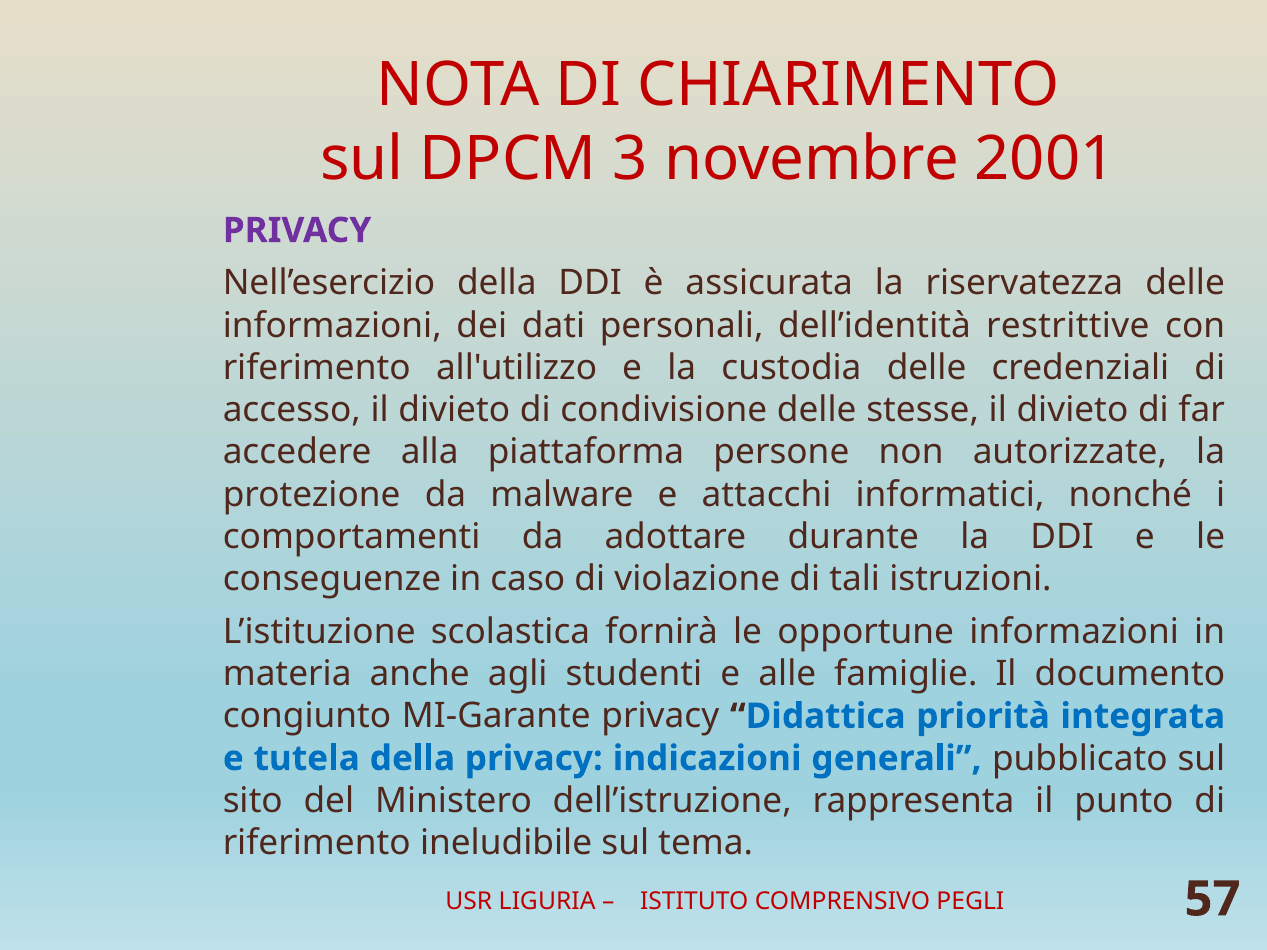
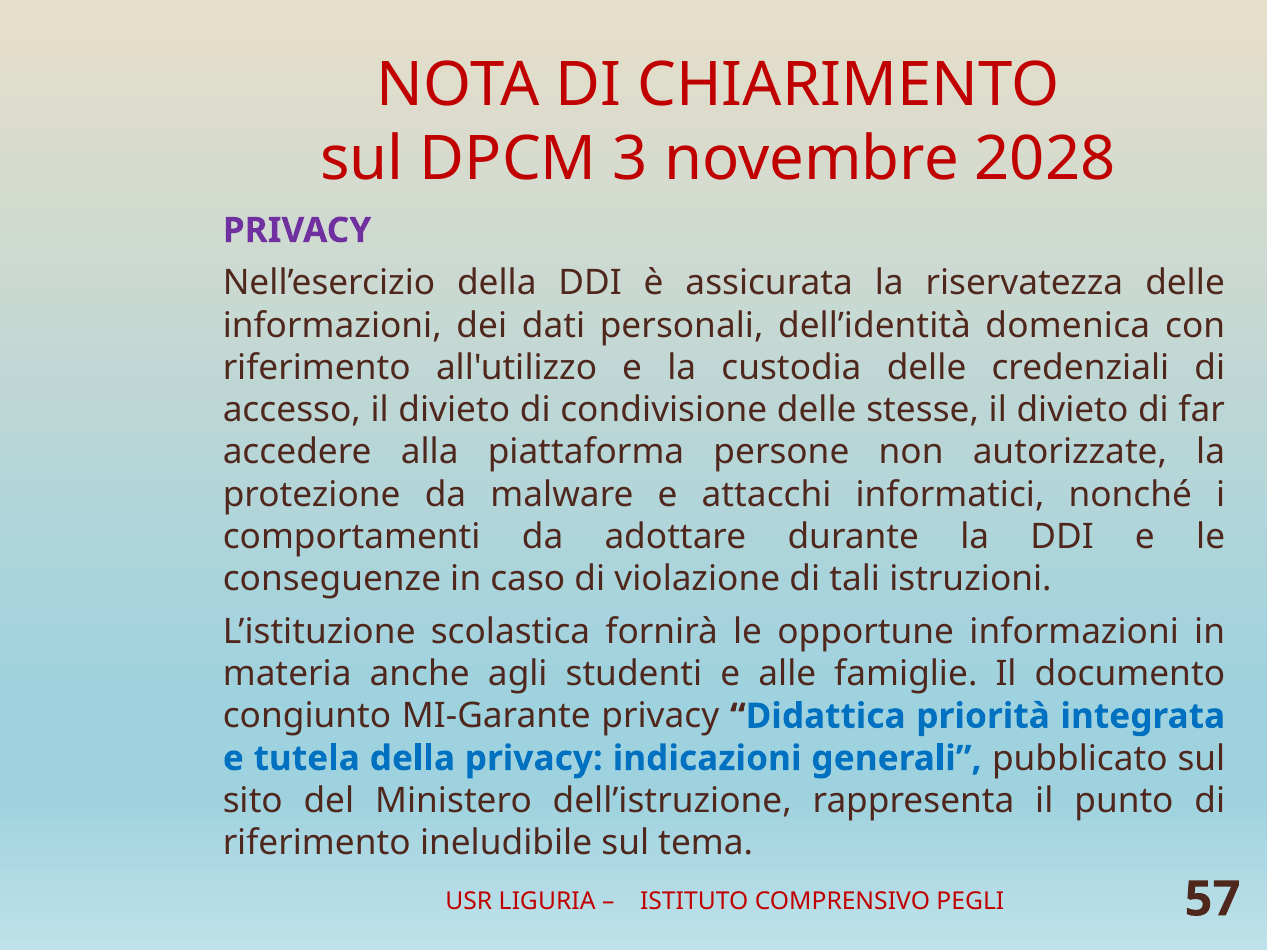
2001: 2001 -> 2028
restrittive: restrittive -> domenica
